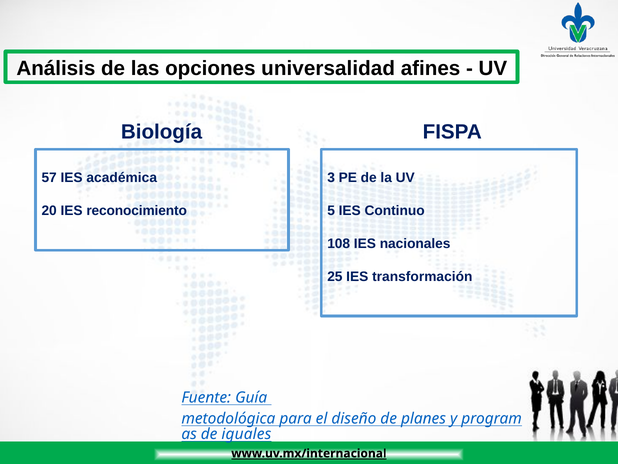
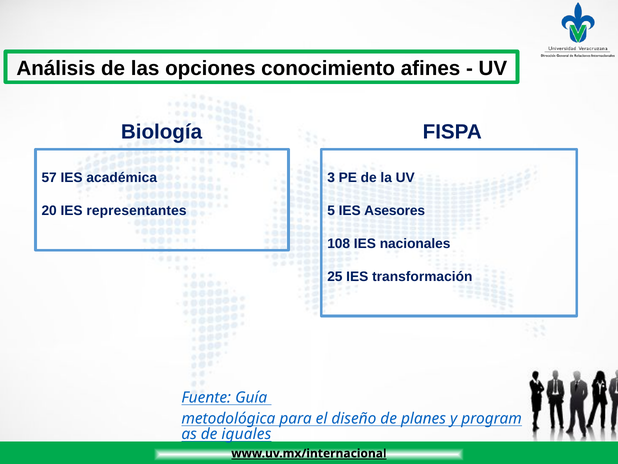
universalidad: universalidad -> conocimiento
reconocimiento: reconocimiento -> representantes
Continuo: Continuo -> Asesores
